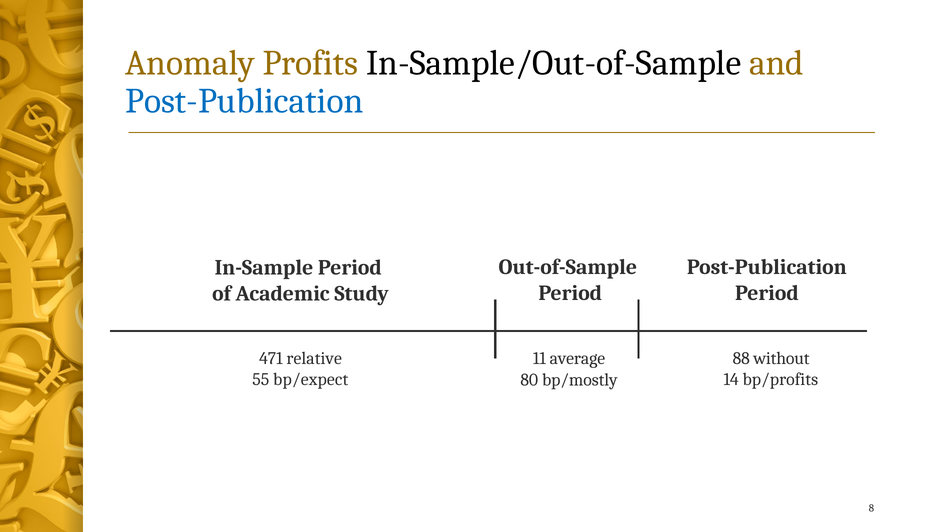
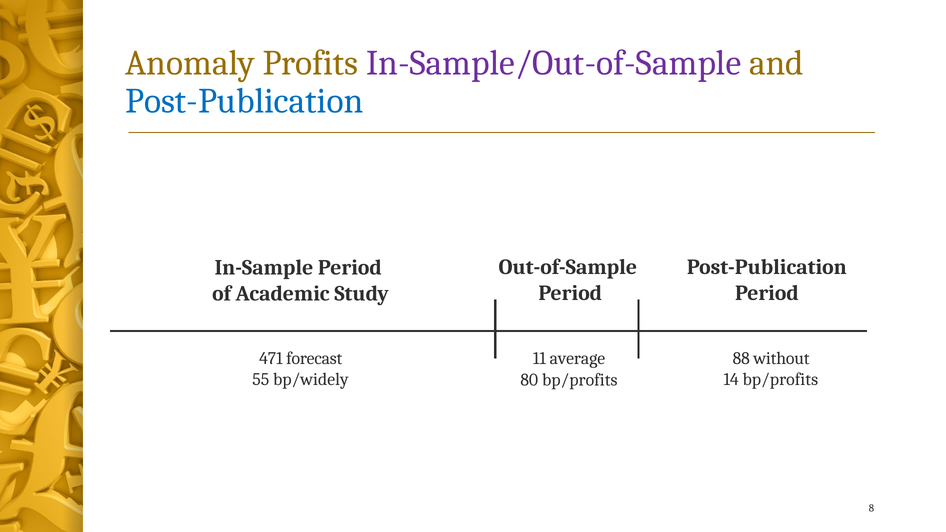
In-Sample/Out-of-Sample colour: black -> purple
relative: relative -> forecast
bp/expect: bp/expect -> bp/widely
80 bp/mostly: bp/mostly -> bp/profits
